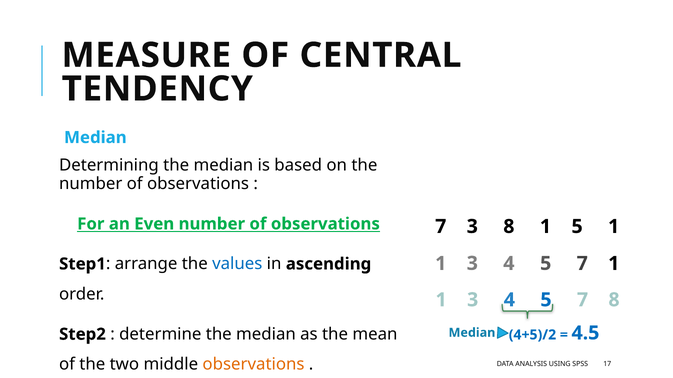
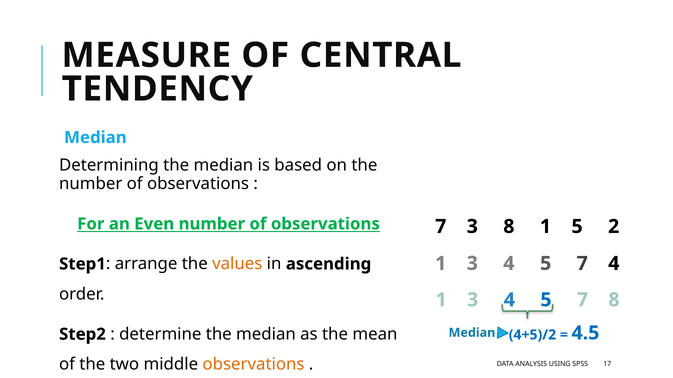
5 1: 1 -> 2
7 1: 1 -> 4
values colour: blue -> orange
